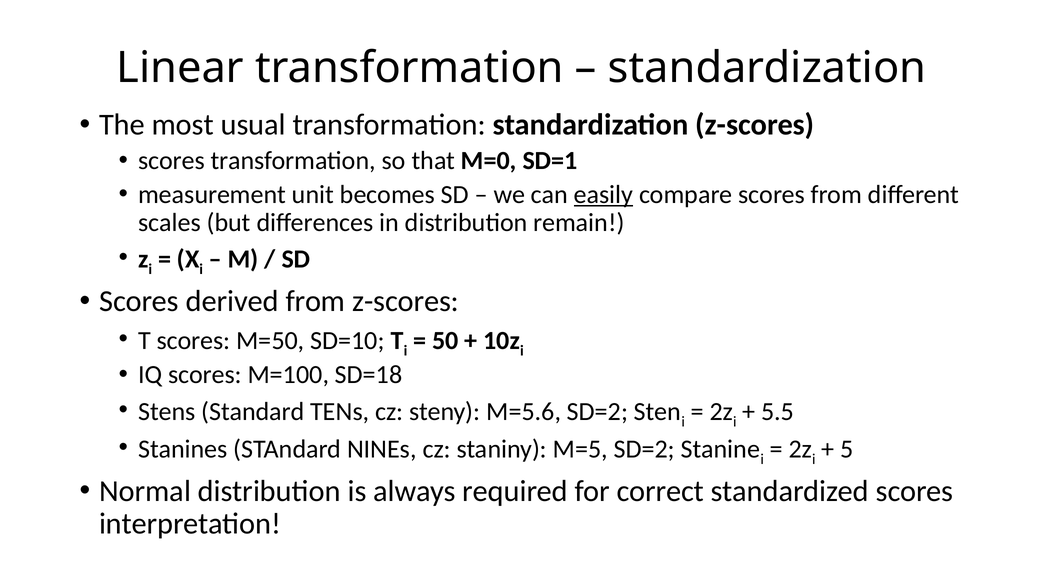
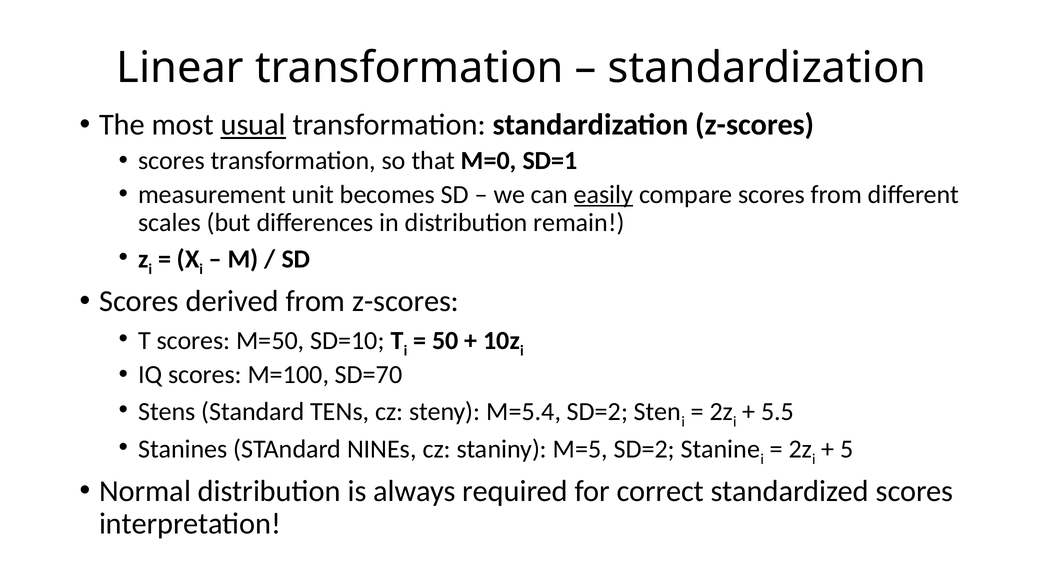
usual underline: none -> present
SD=18: SD=18 -> SD=70
M=5.6: M=5.6 -> M=5.4
